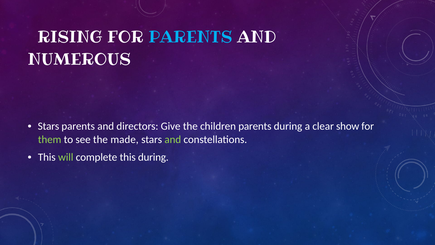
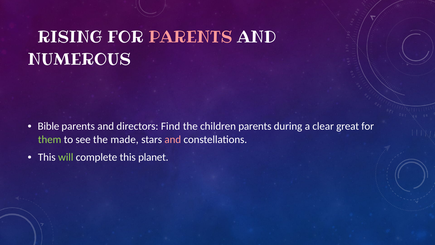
PARENTS at (190, 37) colour: light blue -> pink
Stars at (49, 126): Stars -> Bible
Give: Give -> Find
show: show -> great
and at (173, 139) colour: light green -> pink
this during: during -> planet
